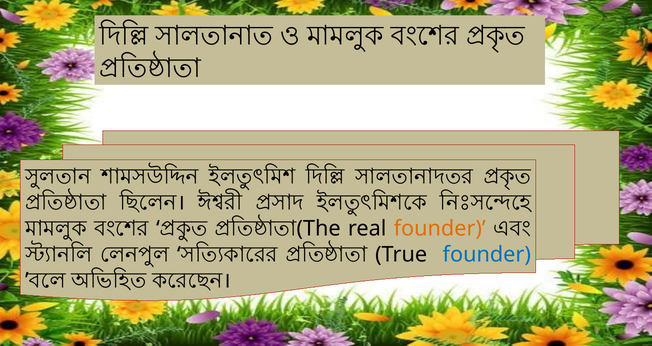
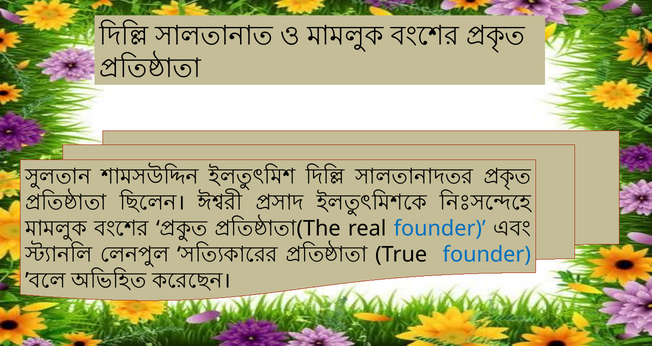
founder at (440, 229) colour: orange -> blue
